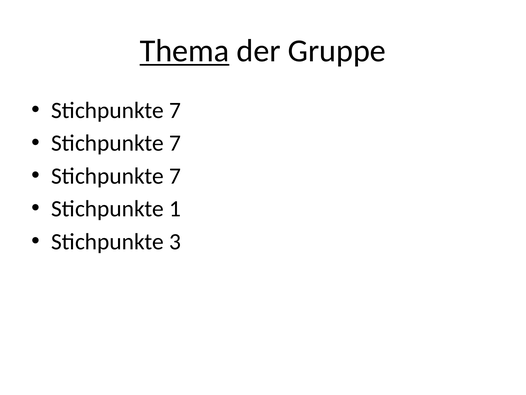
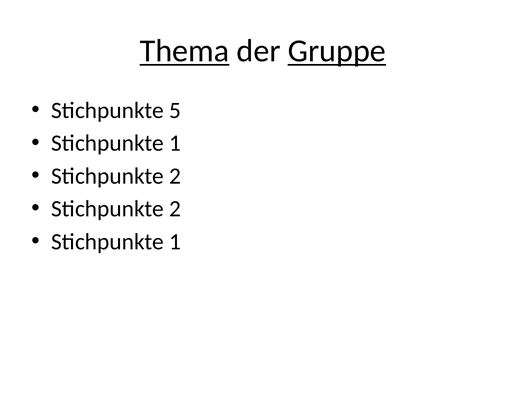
Gruppe underline: none -> present
7 at (175, 110): 7 -> 5
7 at (175, 143): 7 -> 1
7 at (175, 176): 7 -> 2
1 at (175, 209): 1 -> 2
3 at (175, 241): 3 -> 1
